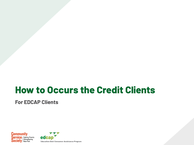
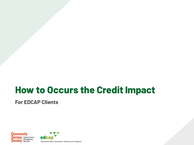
Credit Clients: Clients -> Impact
